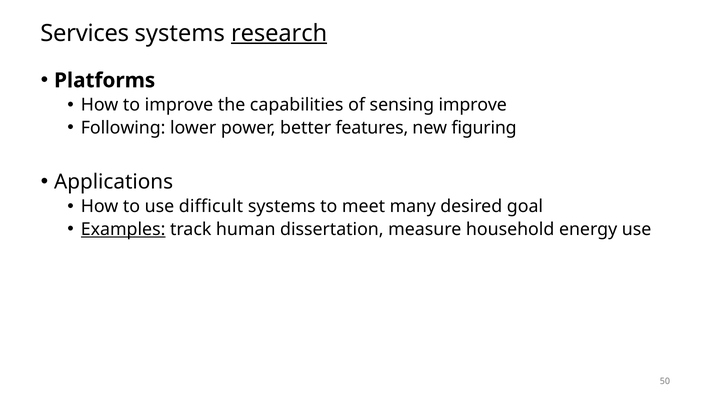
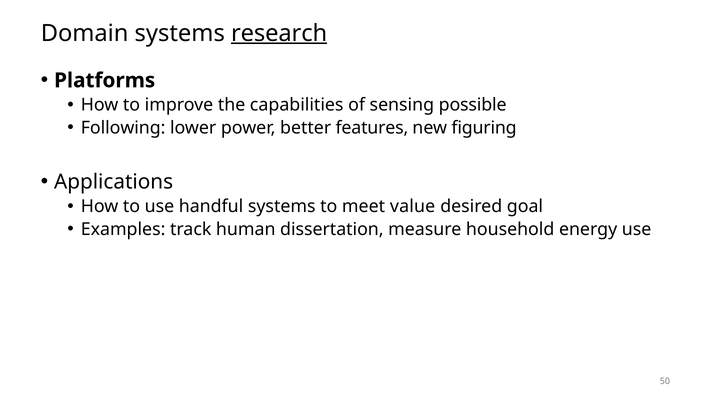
Services: Services -> Domain
sensing improve: improve -> possible
difficult: difficult -> handful
many: many -> value
Examples underline: present -> none
